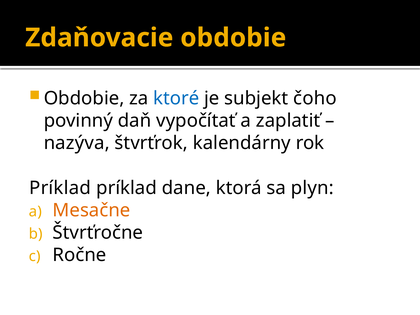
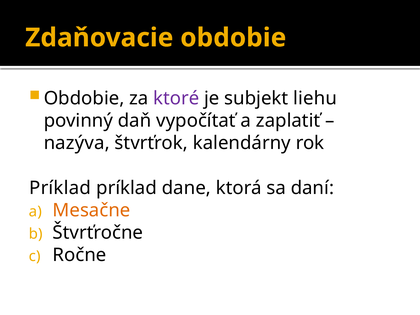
ktoré colour: blue -> purple
čoho: čoho -> liehu
plyn: plyn -> daní
